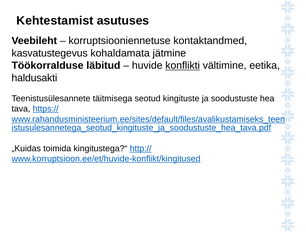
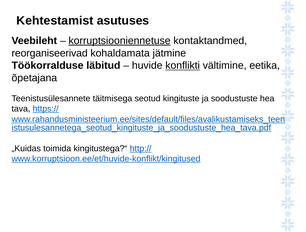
korruptsiooniennetuse underline: none -> present
kasvatustegevus: kasvatustegevus -> reorganiseerivad
haldusakti: haldusakti -> õpetajana
